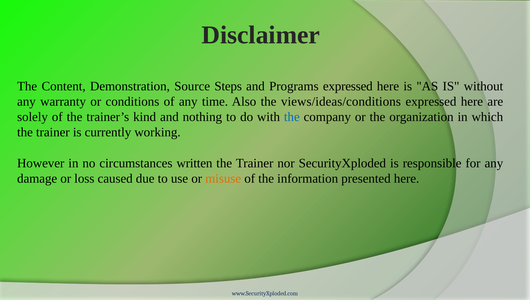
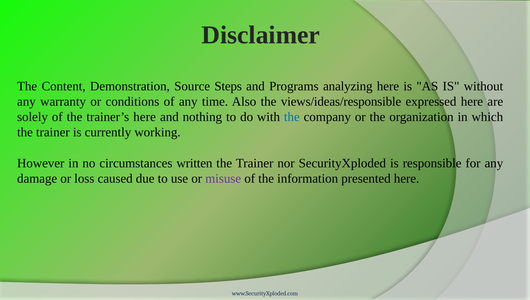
Programs expressed: expressed -> analyzing
views/ideas/conditions: views/ideas/conditions -> views/ideas/responsible
trainer’s kind: kind -> here
misuse colour: orange -> purple
